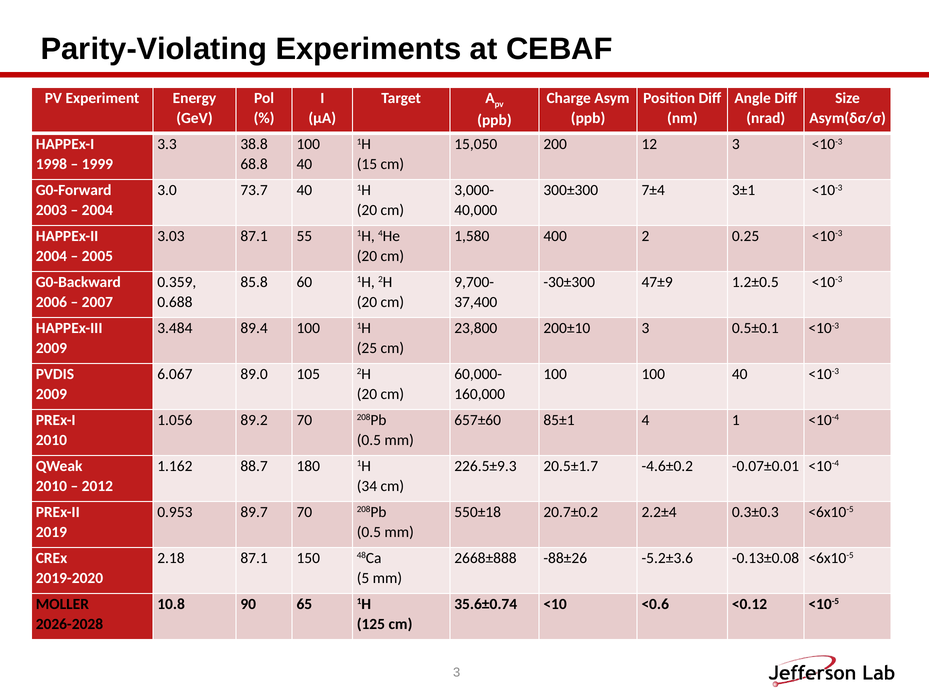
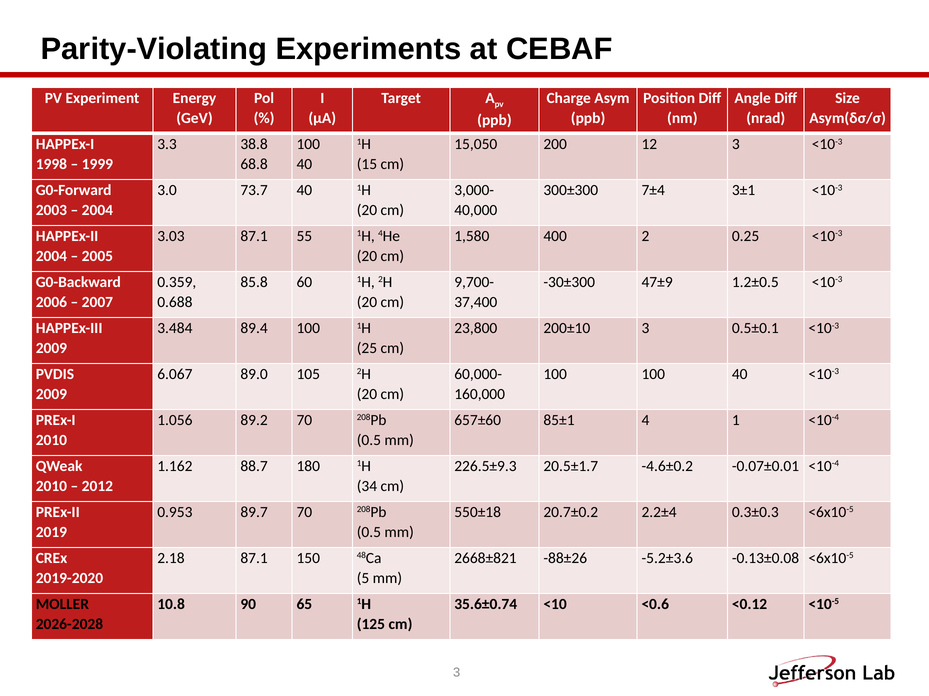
2668±888: 2668±888 -> 2668±821
